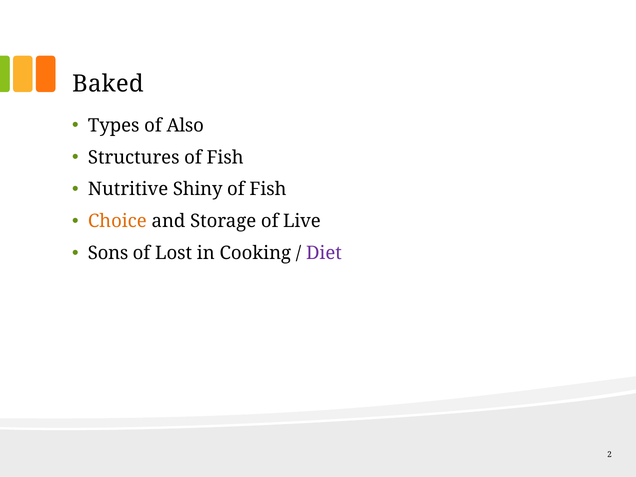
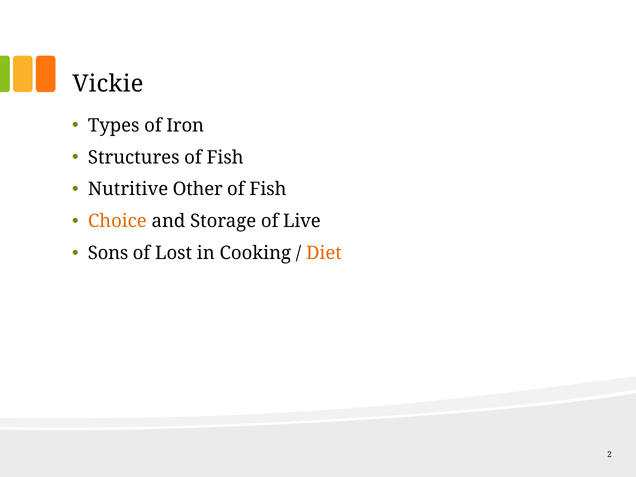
Baked: Baked -> Vickie
Also: Also -> Iron
Shiny: Shiny -> Other
Diet colour: purple -> orange
